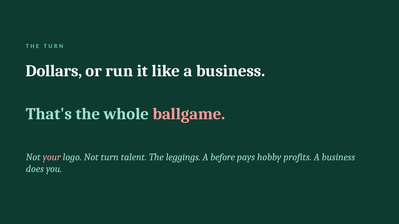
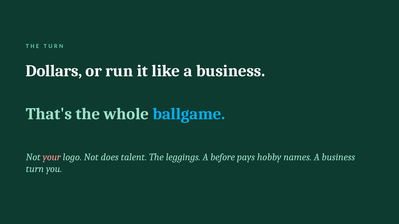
ballgame colour: pink -> light blue
turn: turn -> does
profits: profits -> names
does: does -> turn
